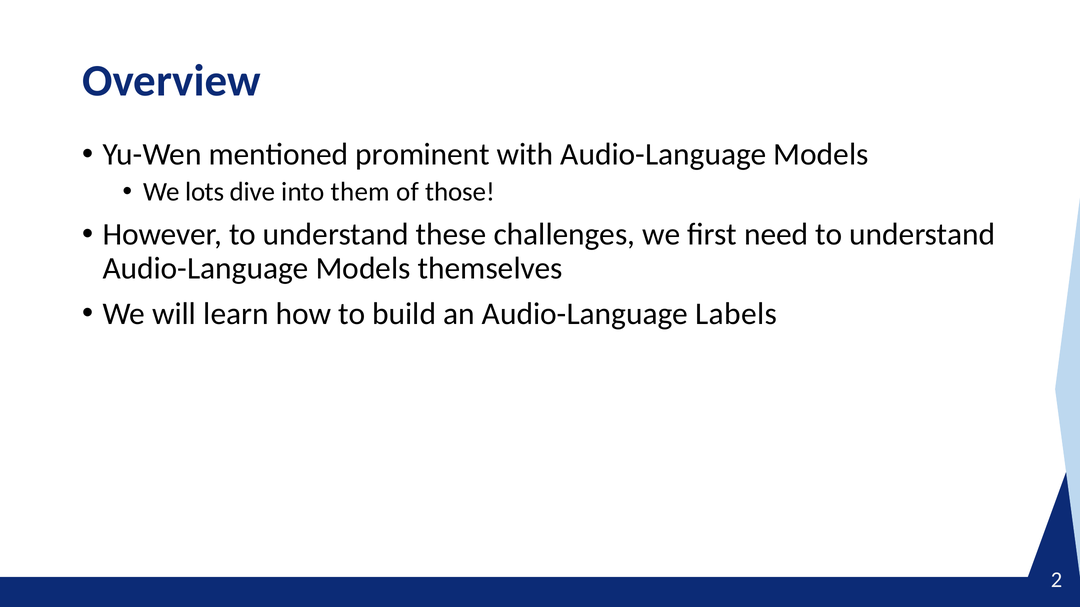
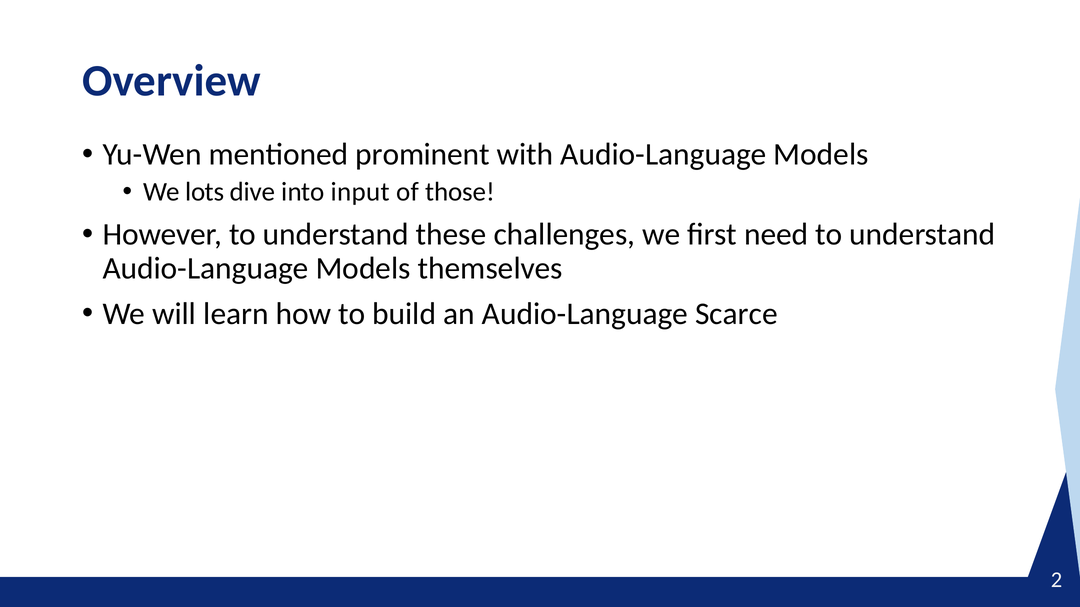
them: them -> input
Labels: Labels -> Scarce
